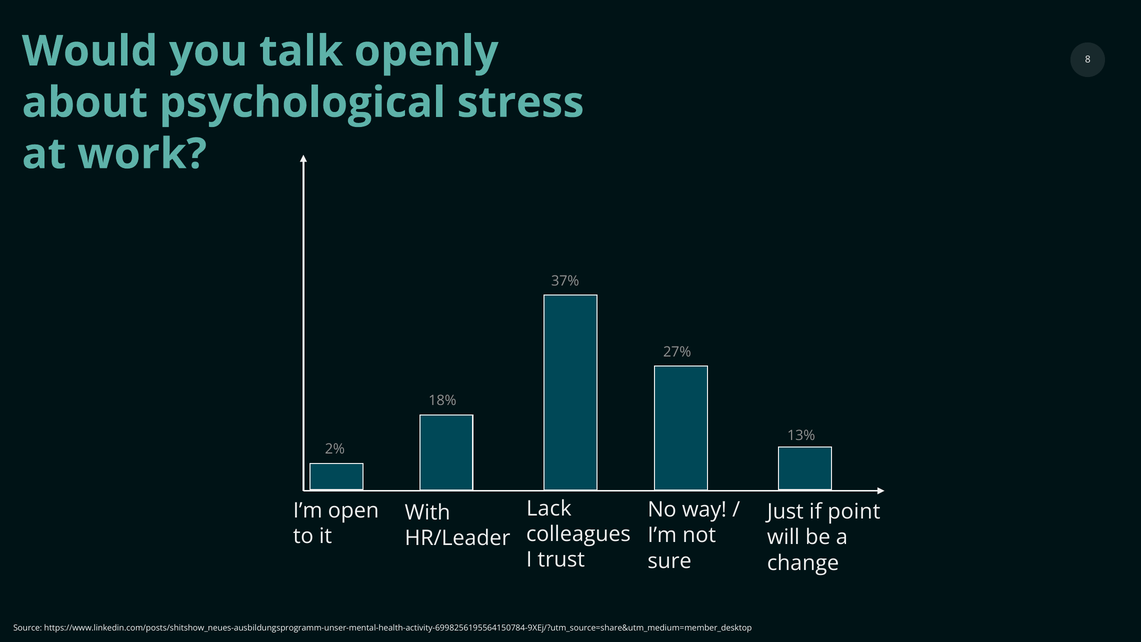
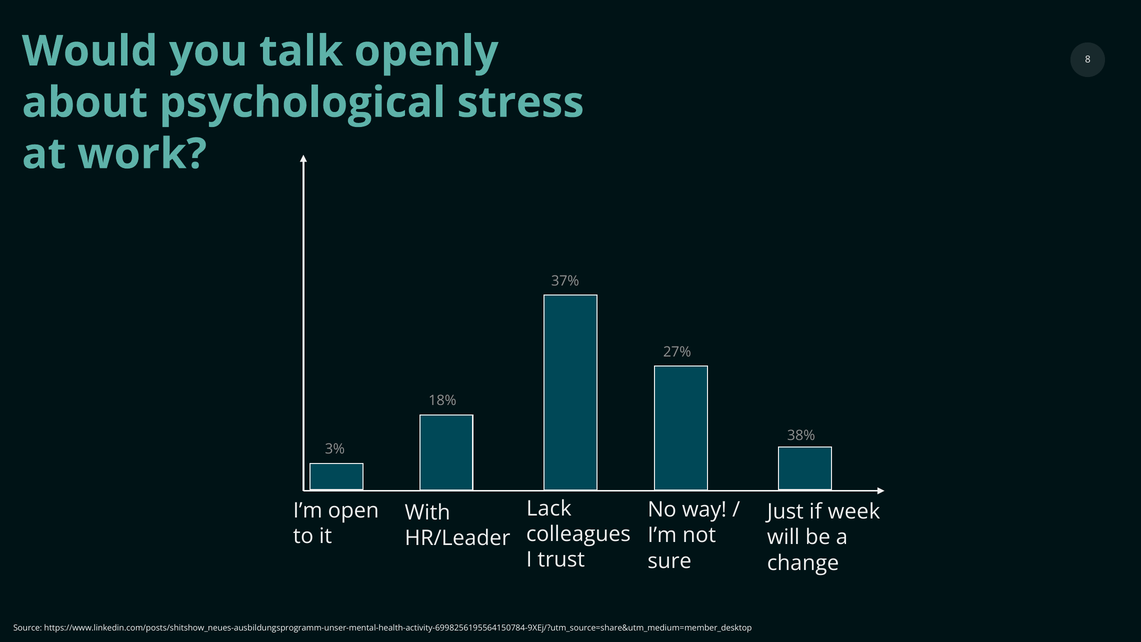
13%: 13% -> 38%
2%: 2% -> 3%
point: point -> week
